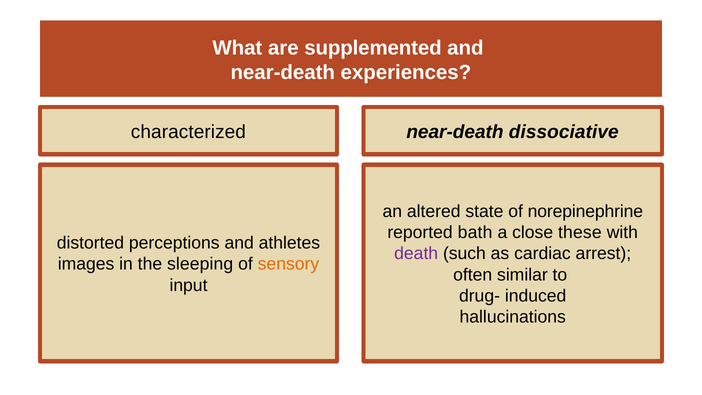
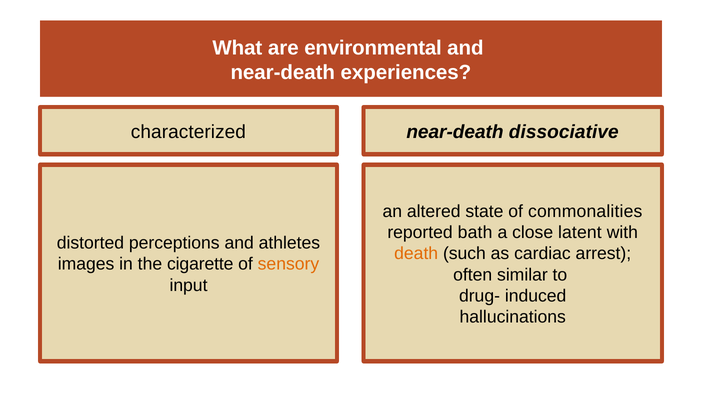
supplemented: supplemented -> environmental
norepinephrine: norepinephrine -> commonalities
these: these -> latent
death colour: purple -> orange
sleeping: sleeping -> cigarette
